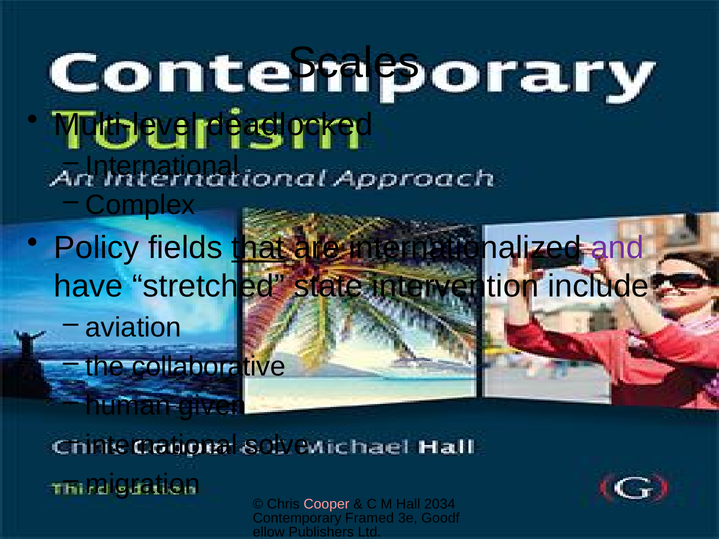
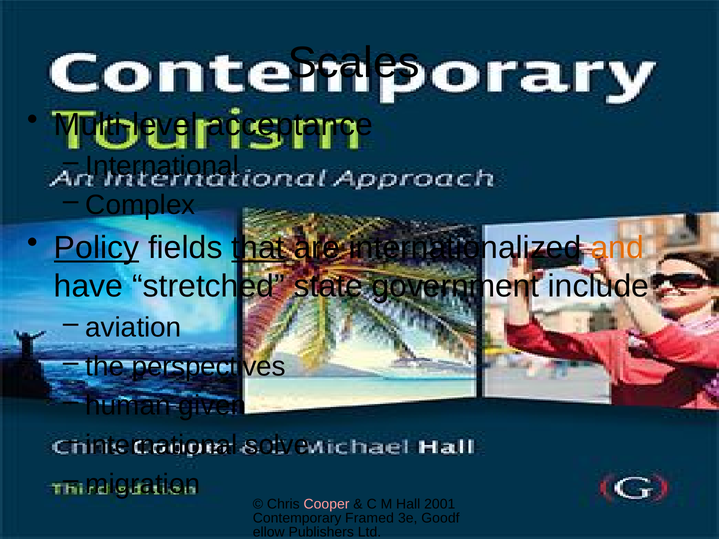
deadlocked: deadlocked -> acceptance
Policy underline: none -> present
and colour: purple -> orange
intervention: intervention -> government
collaborative: collaborative -> perspectives
2034: 2034 -> 2001
